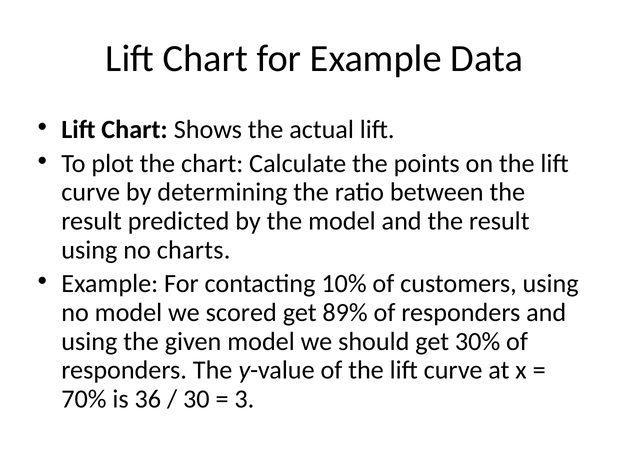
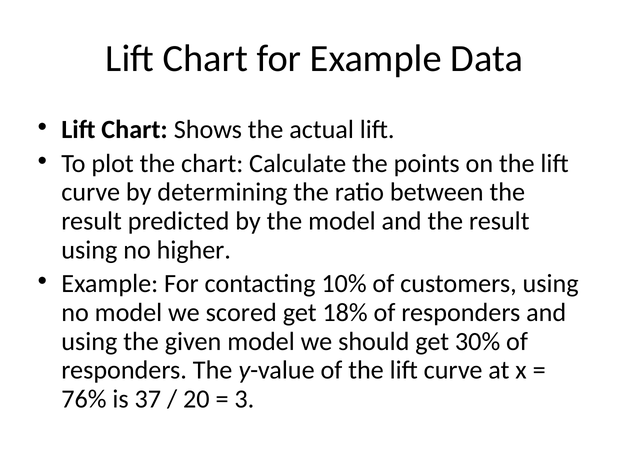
charts: charts -> higher
89%: 89% -> 18%
70%: 70% -> 76%
36: 36 -> 37
30: 30 -> 20
